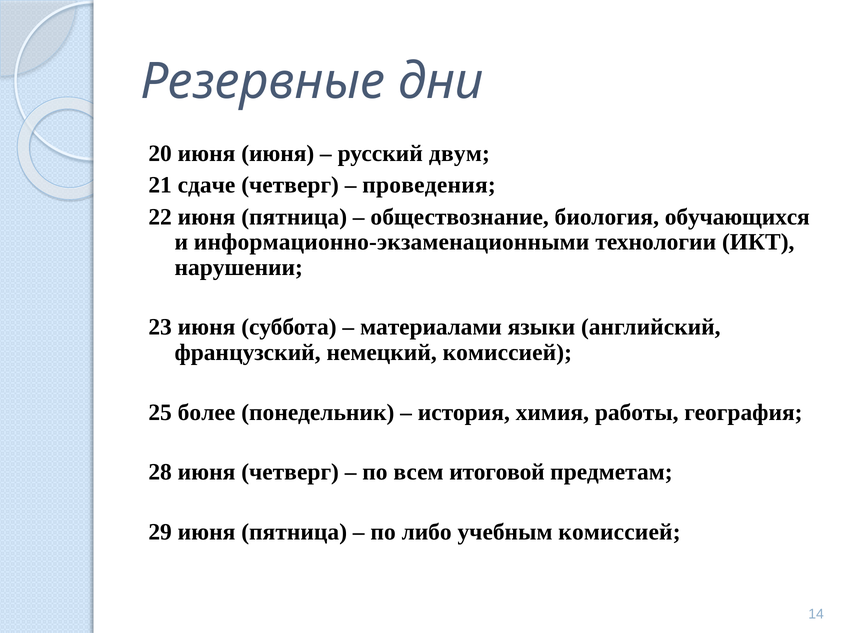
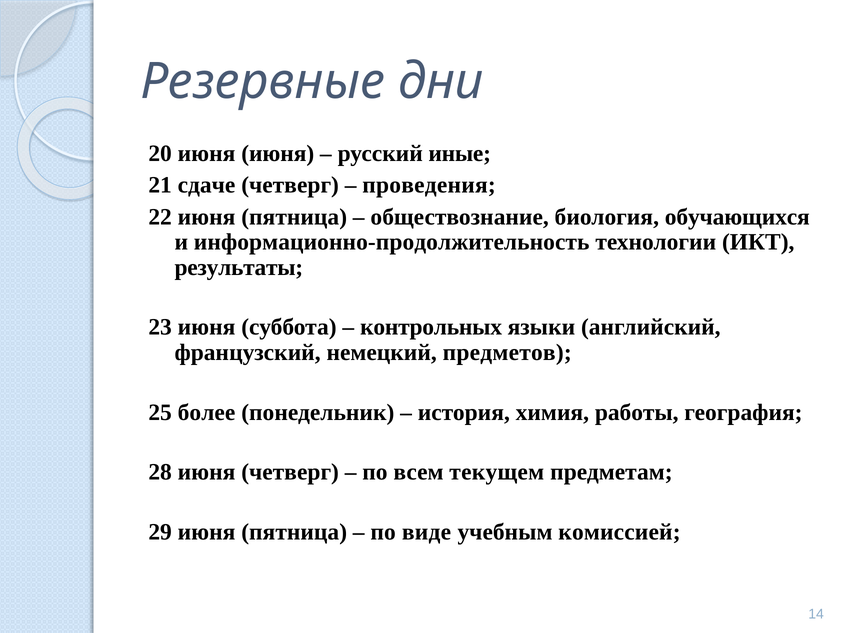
двум: двум -> иные
информационно-экзаменационными: информационно-экзаменационными -> информационно-продолжительность
нарушении: нарушении -> результаты
материалами: материалами -> контрольных
немецкий комиссией: комиссией -> предметов
итоговой: итоговой -> текущем
либо: либо -> виде
